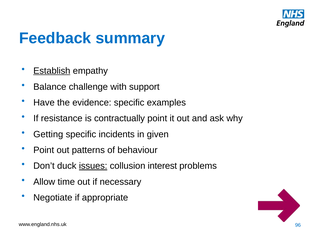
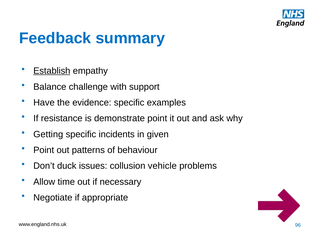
contractually: contractually -> demonstrate
issues underline: present -> none
interest: interest -> vehicle
